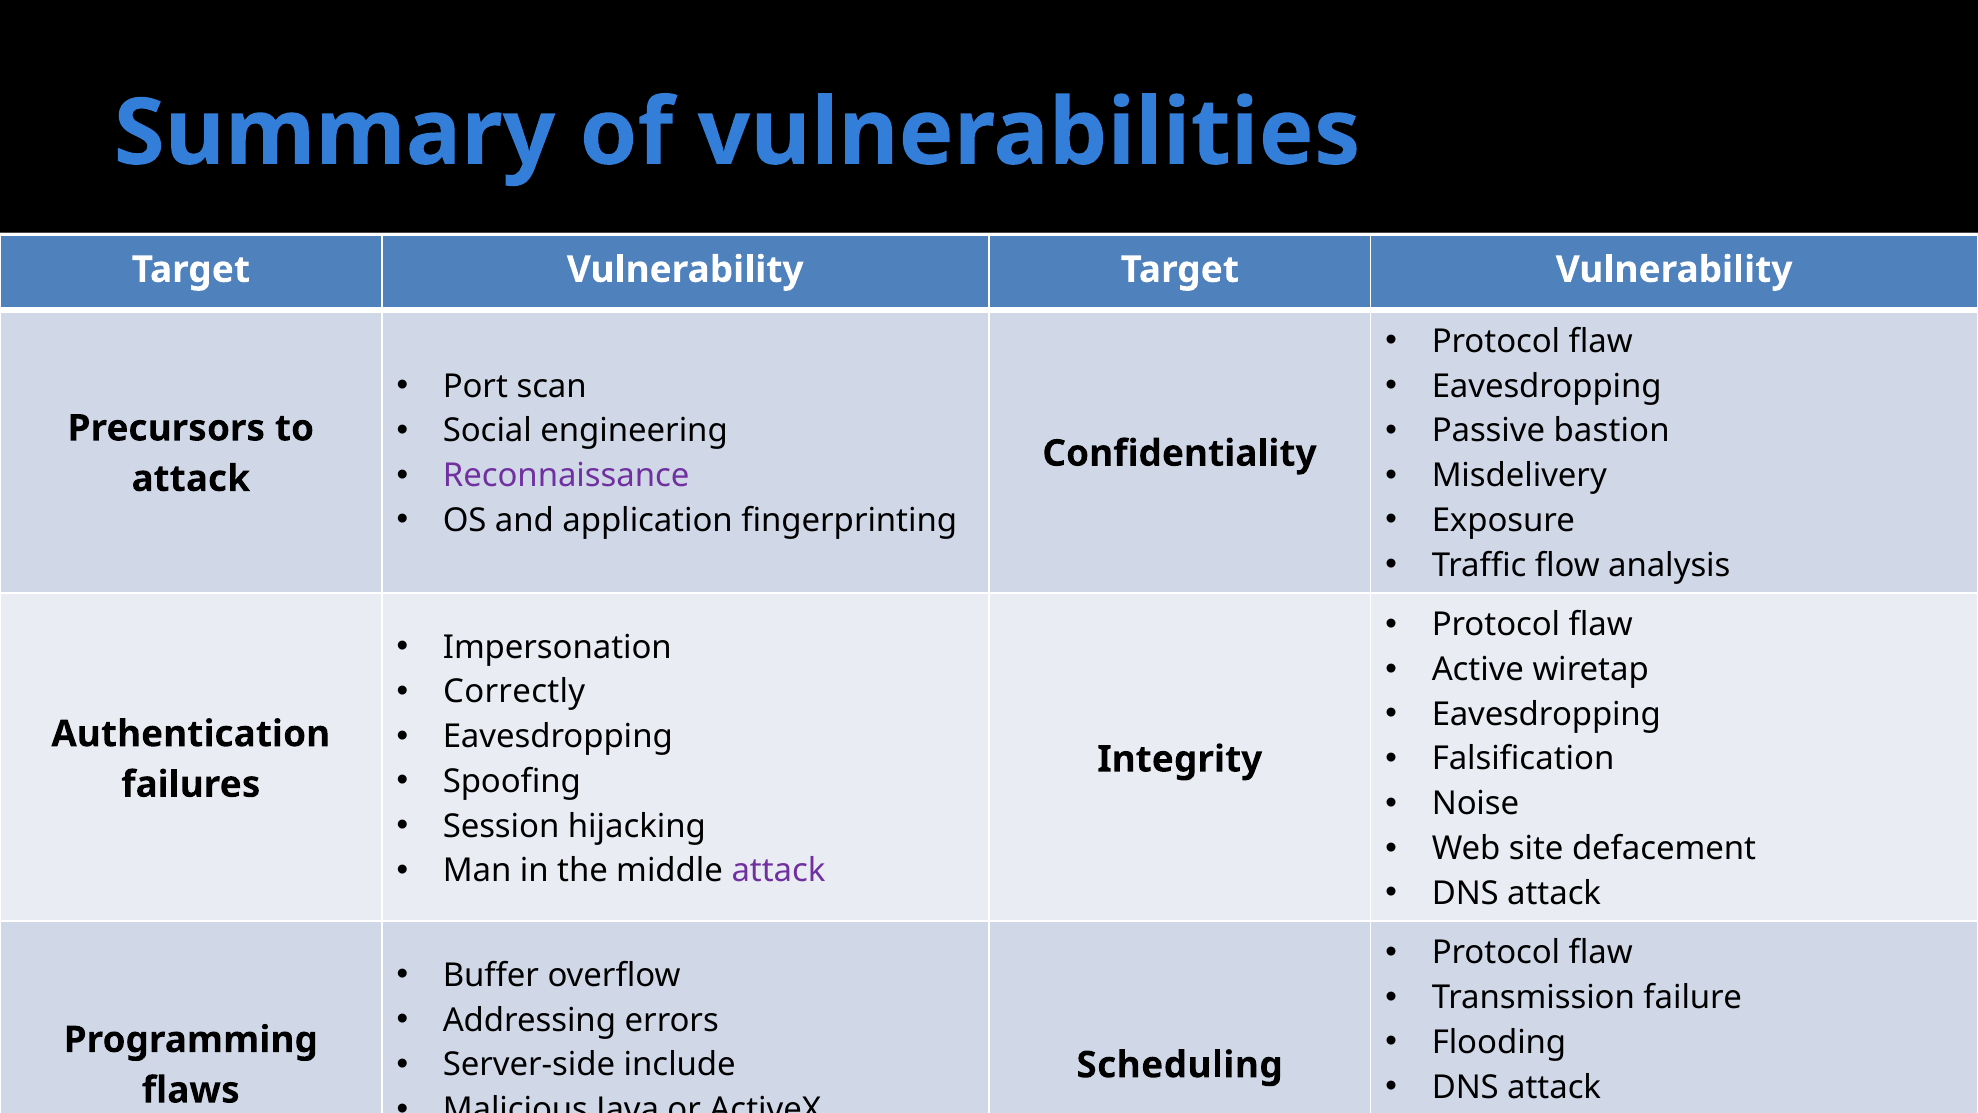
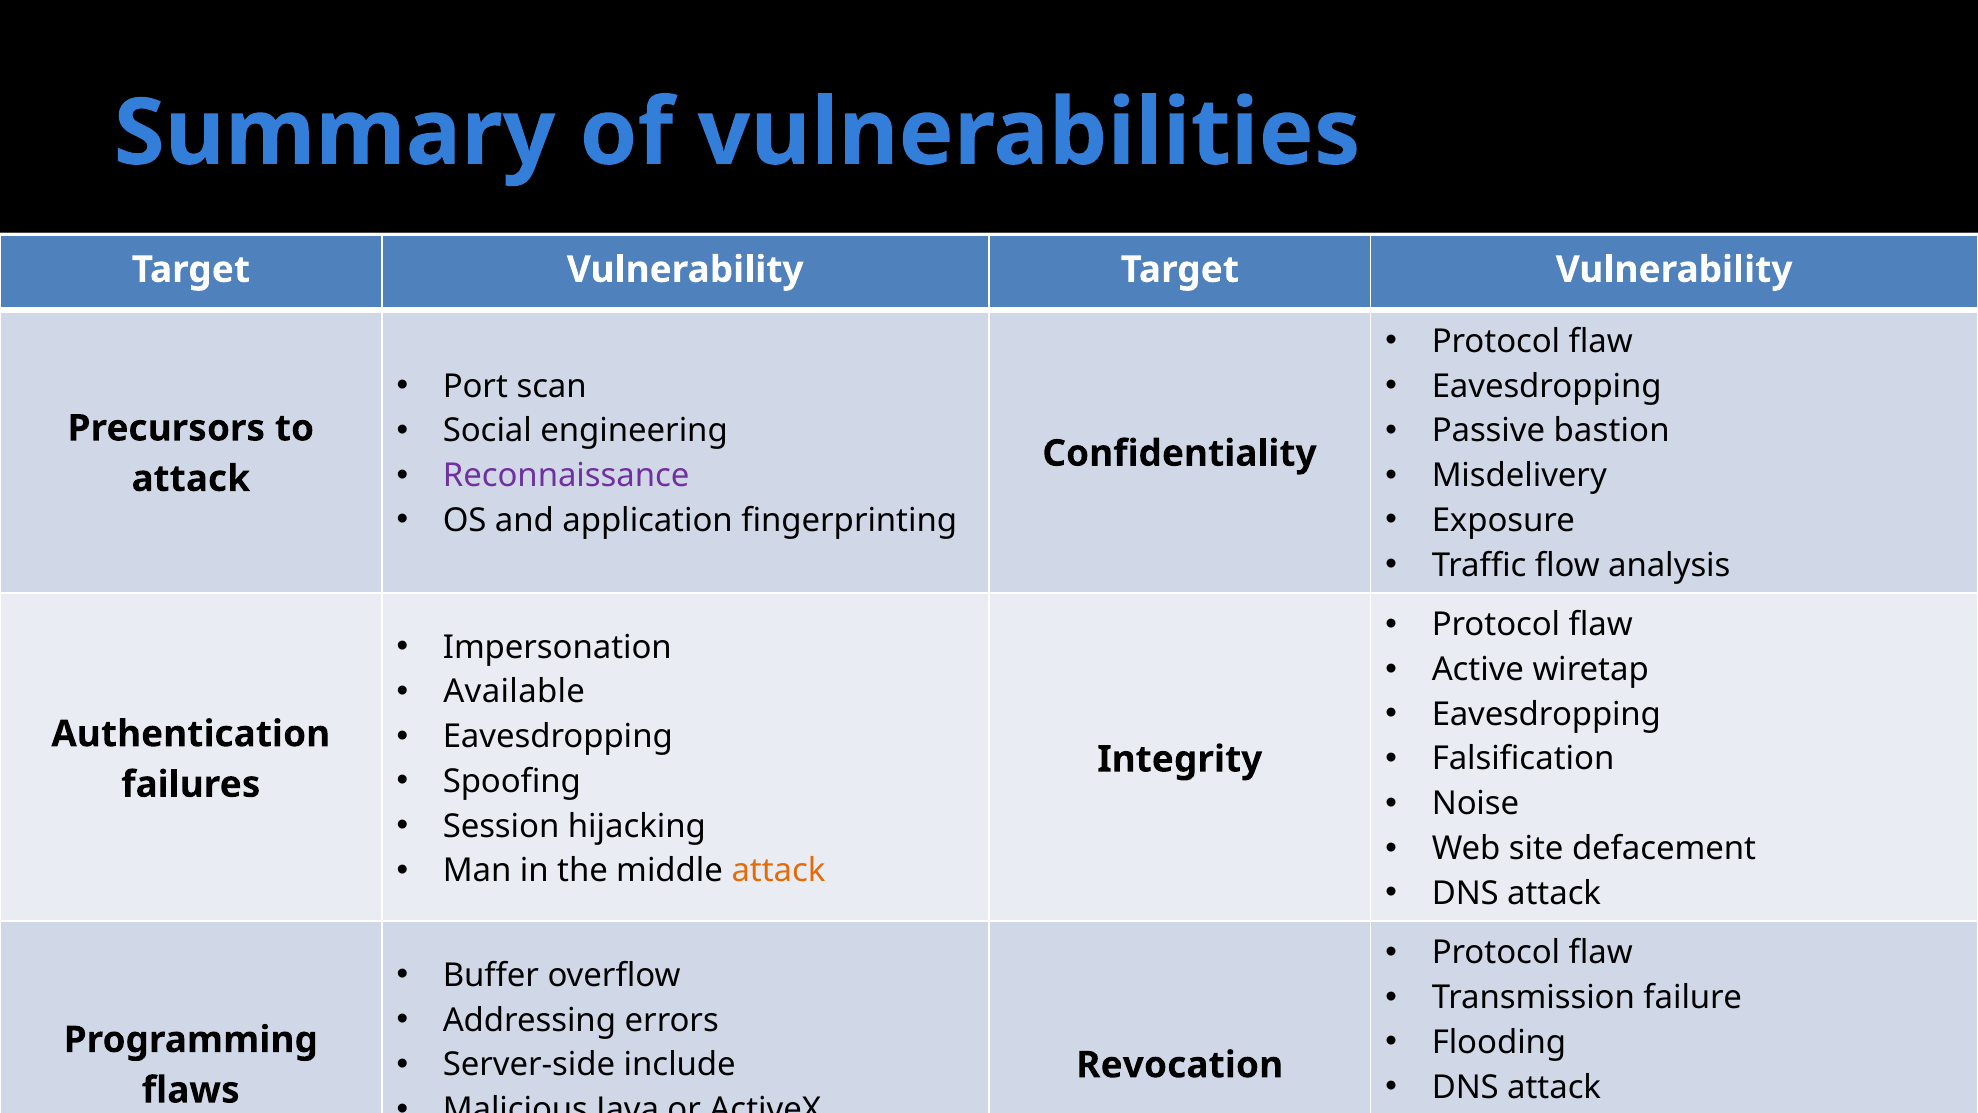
Correctly: Correctly -> Available
attack at (778, 871) colour: purple -> orange
Scheduling: Scheduling -> Revocation
